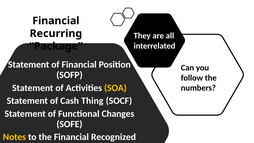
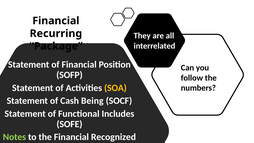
Thing: Thing -> Being
Changes: Changes -> Includes
Notes colour: yellow -> light green
